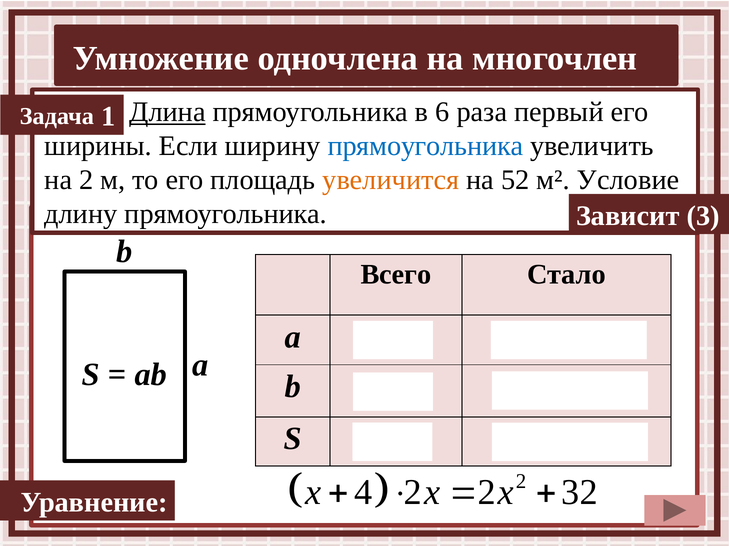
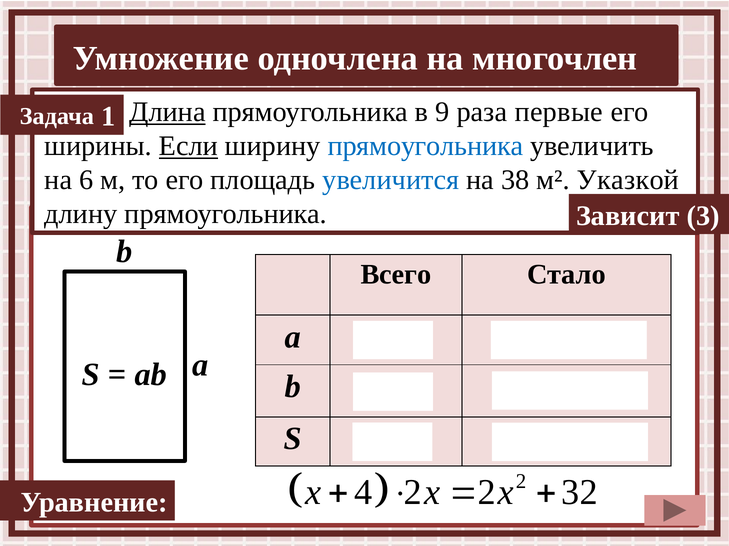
6: 6 -> 9
первый: первый -> первые
Если underline: none -> present
на 2: 2 -> 6
увеличится colour: orange -> blue
52: 52 -> 38
Условие: Условие -> Указкой
